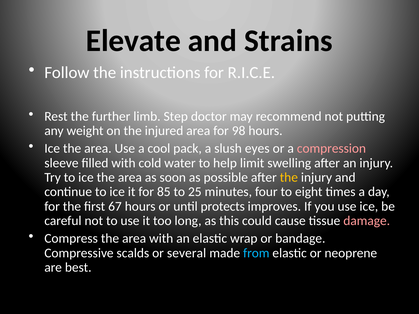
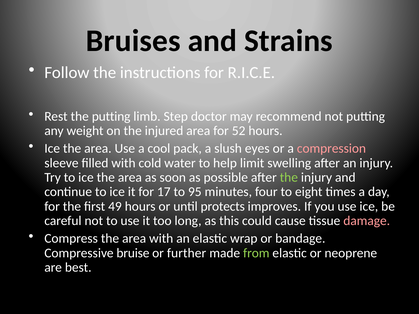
Elevate: Elevate -> Bruises
the further: further -> putting
98: 98 -> 52
the at (289, 178) colour: yellow -> light green
85: 85 -> 17
25: 25 -> 95
67: 67 -> 49
scalds: scalds -> bruise
several: several -> further
from colour: light blue -> light green
